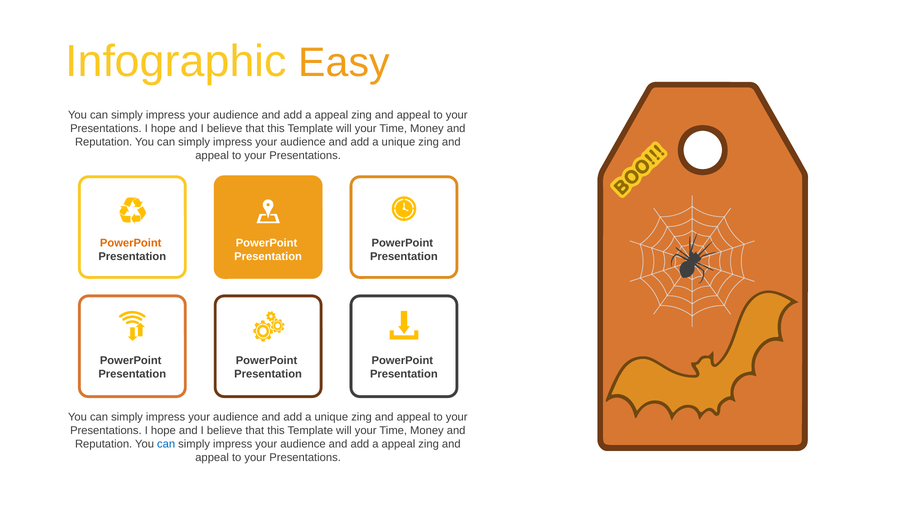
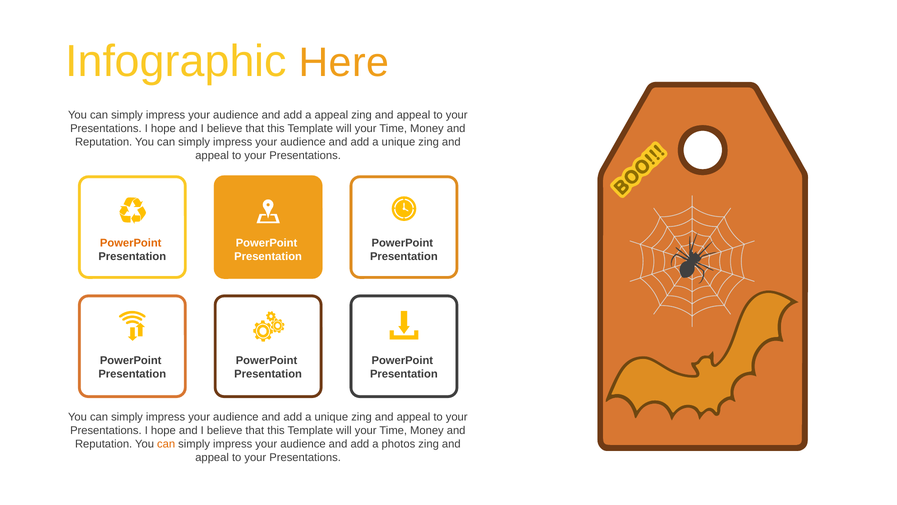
Easy: Easy -> Here
can at (166, 444) colour: blue -> orange
appeal at (398, 444): appeal -> photos
